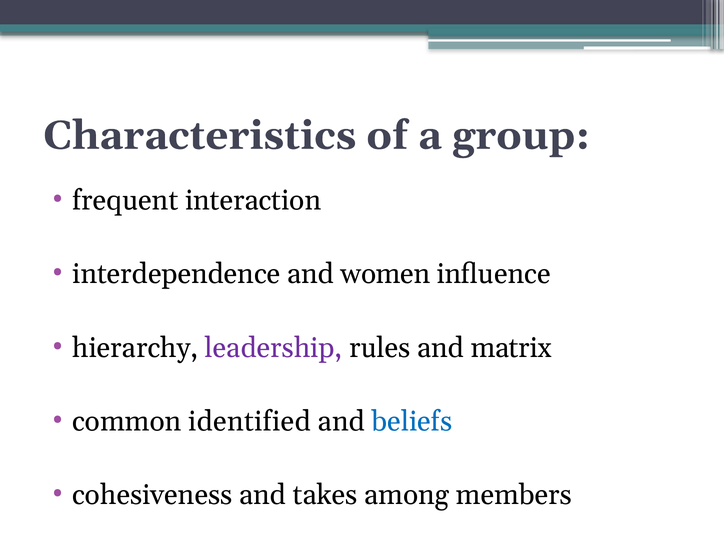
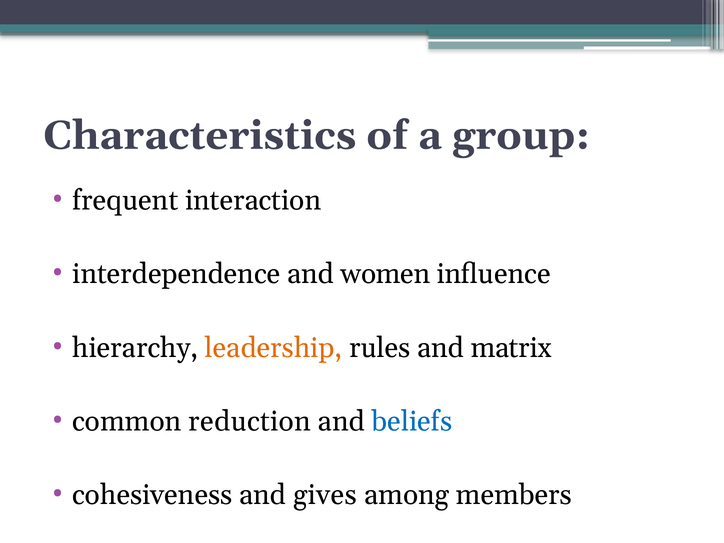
leadership colour: purple -> orange
identified: identified -> reduction
takes: takes -> gives
